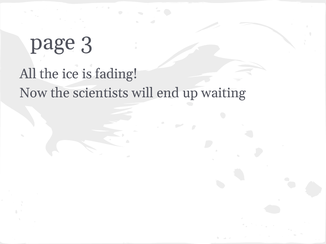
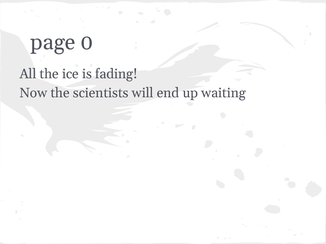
3: 3 -> 0
